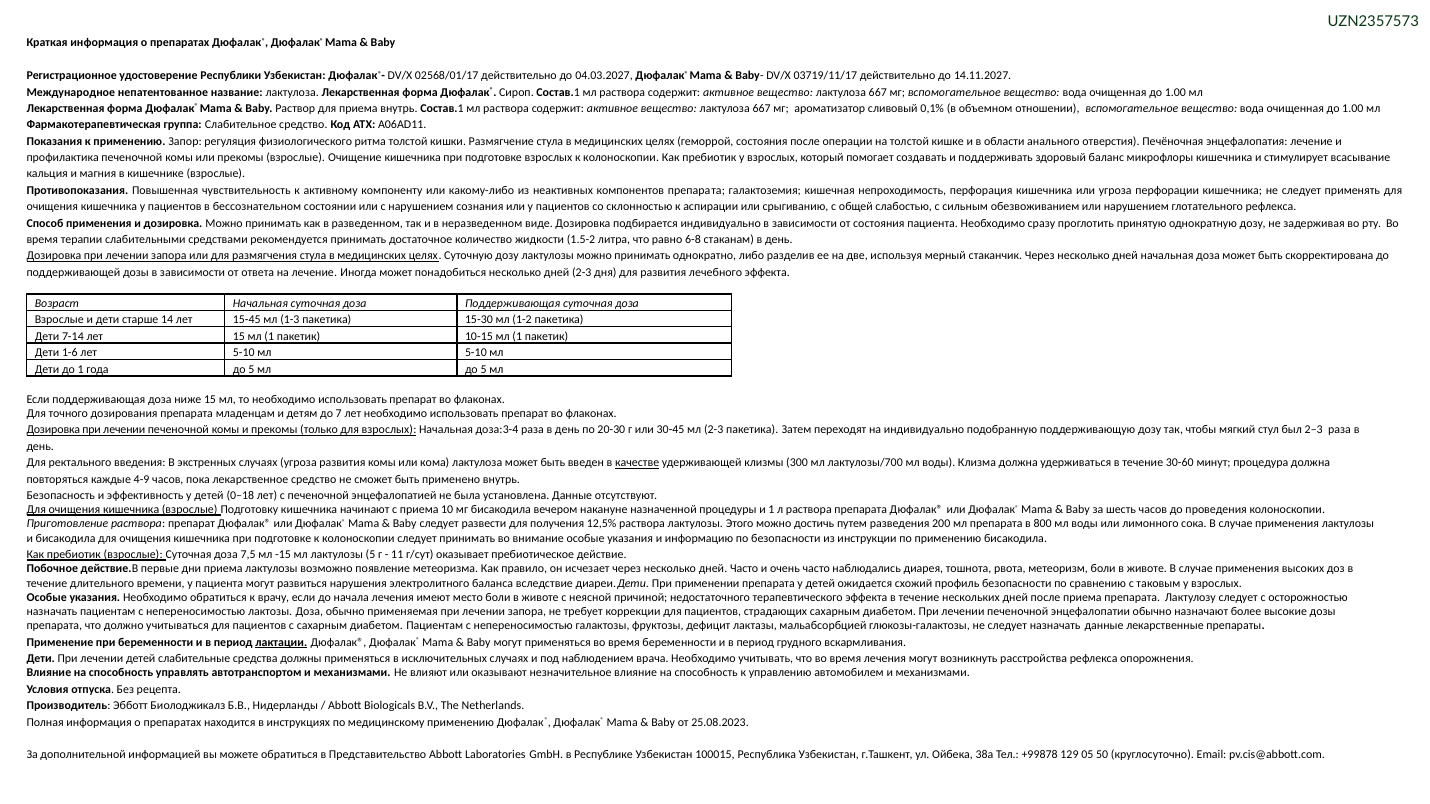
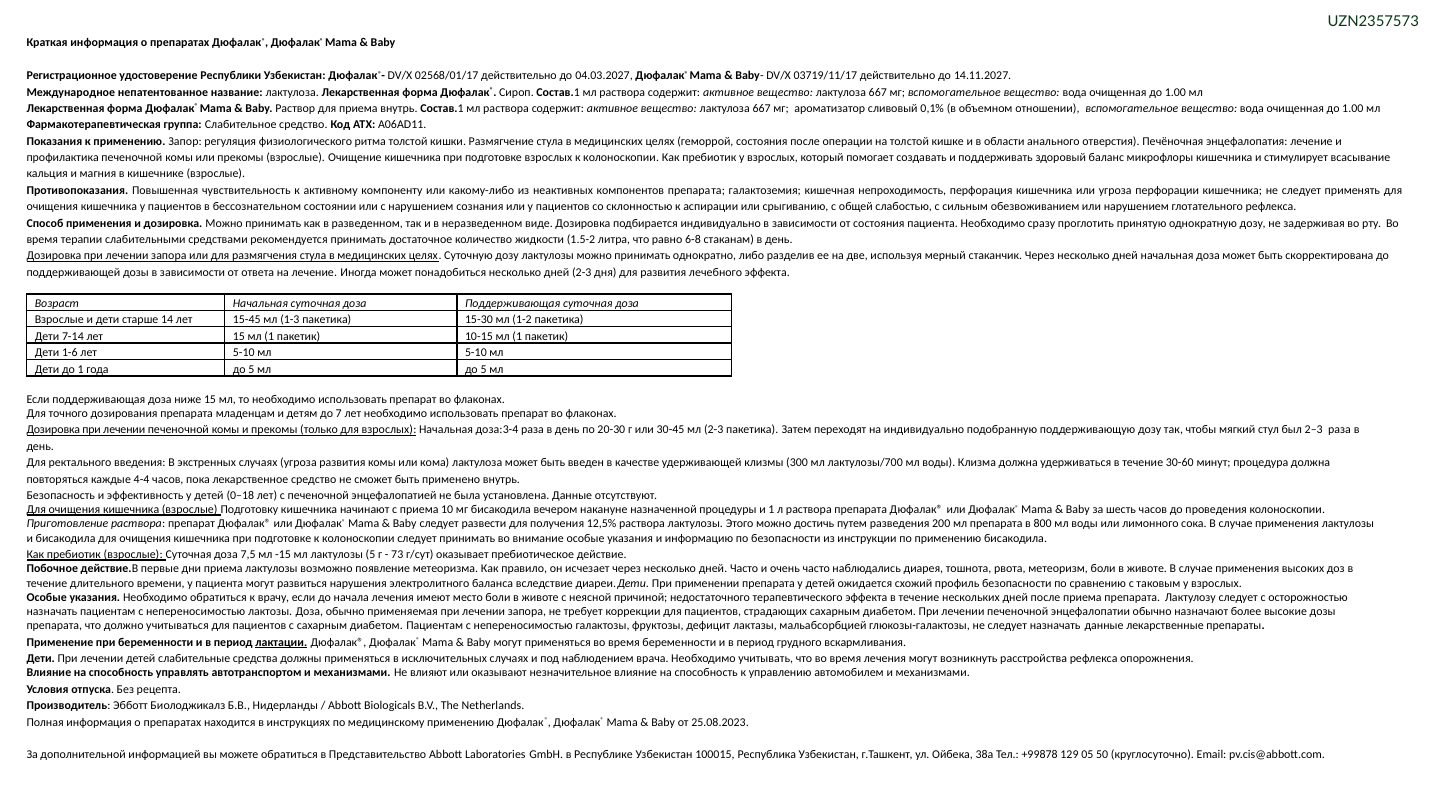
качестве underline: present -> none
4-9: 4-9 -> 4-4
11: 11 -> 73
